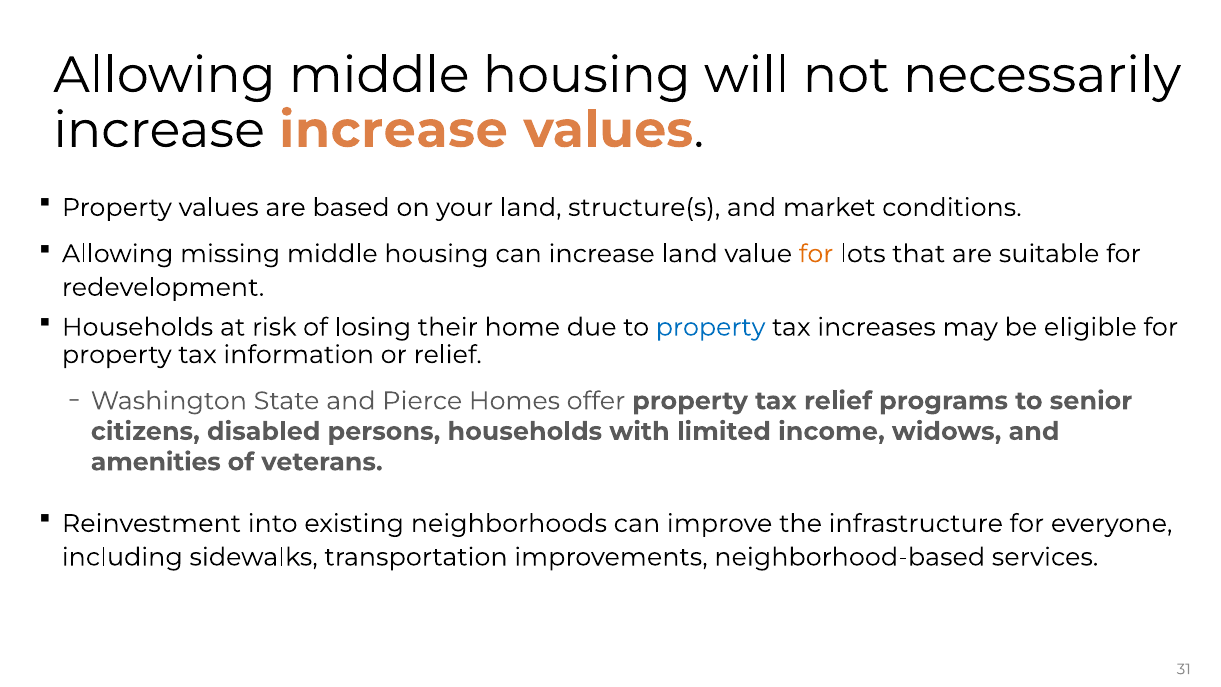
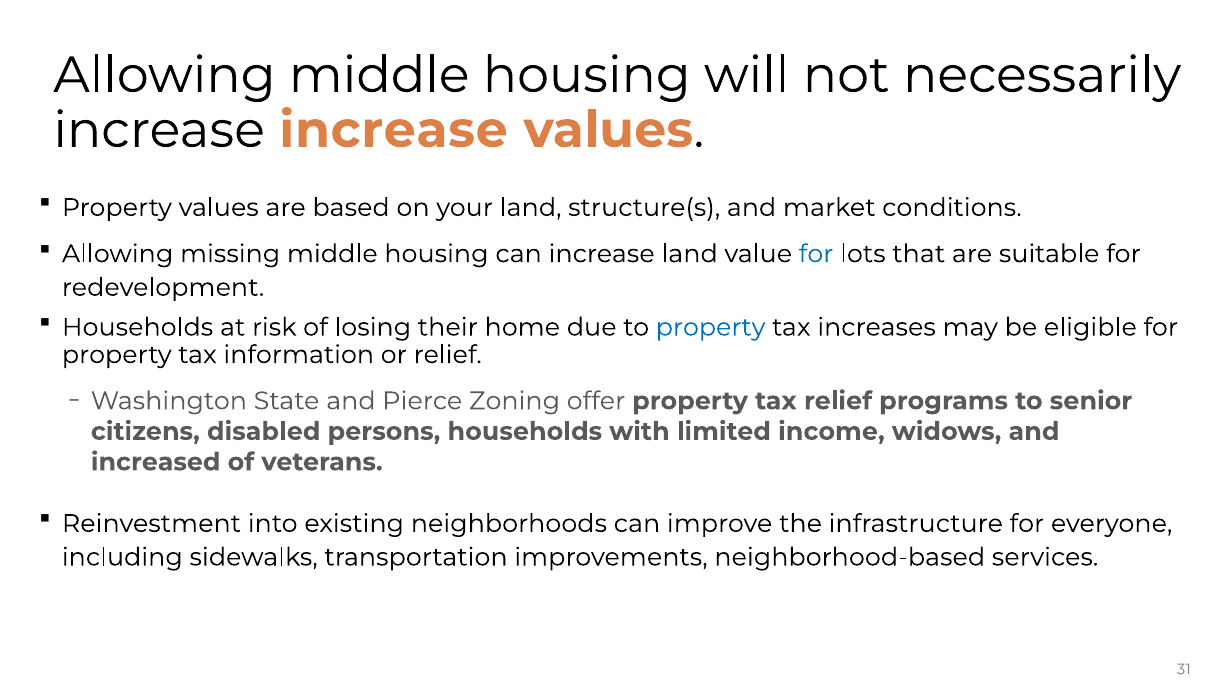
for at (816, 254) colour: orange -> blue
Homes: Homes -> Zoning
amenities: amenities -> increased
